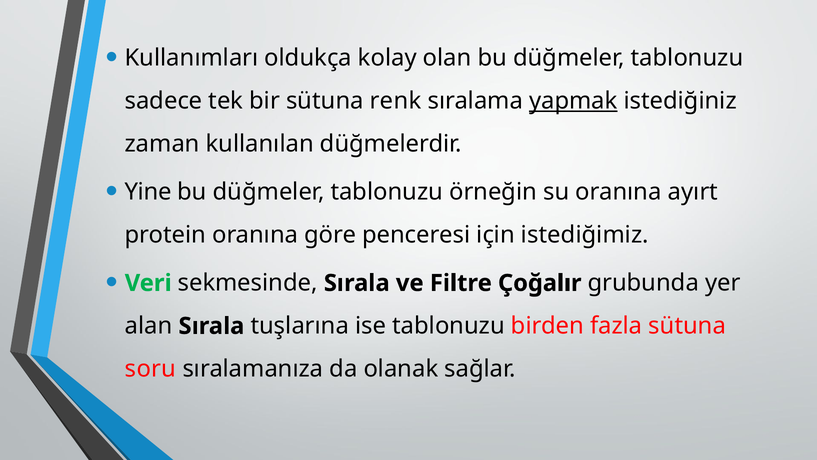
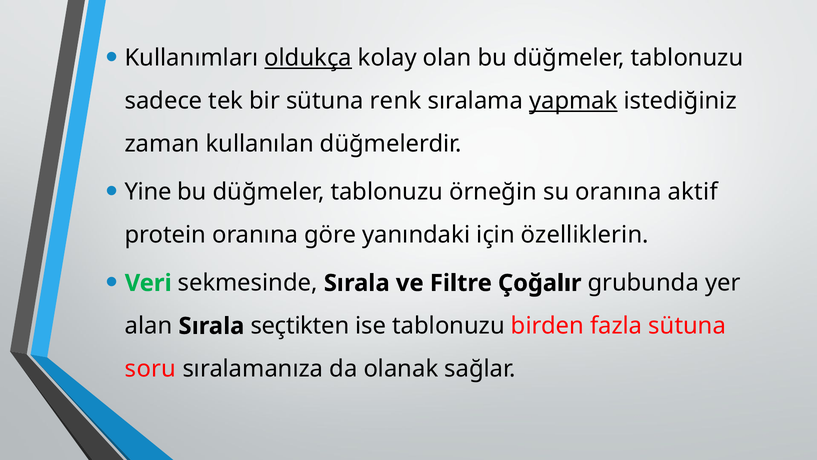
oldukça underline: none -> present
ayırt: ayırt -> aktif
penceresi: penceresi -> yanındaki
istediğimiz: istediğimiz -> özelliklerin
tuşlarına: tuşlarına -> seçtikten
